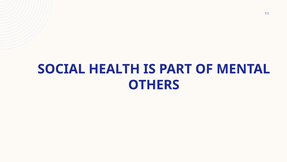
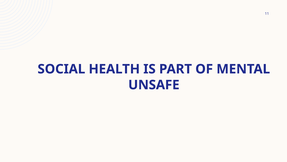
OTHERS: OTHERS -> UNSAFE
